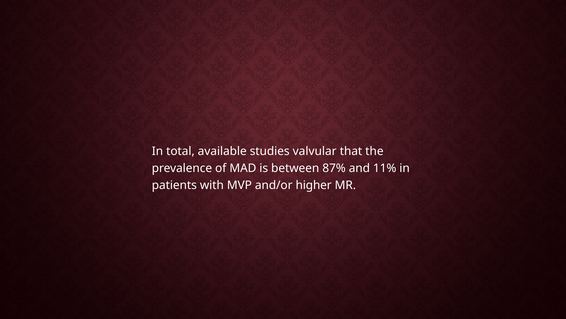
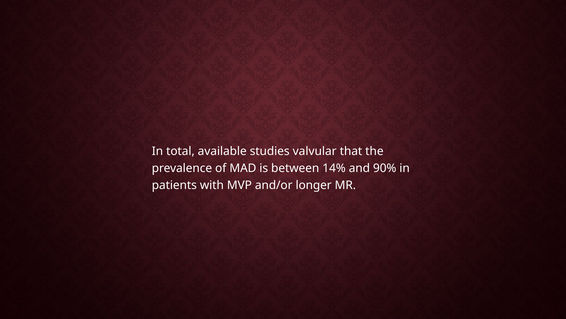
87%: 87% -> 14%
11%: 11% -> 90%
higher: higher -> longer
